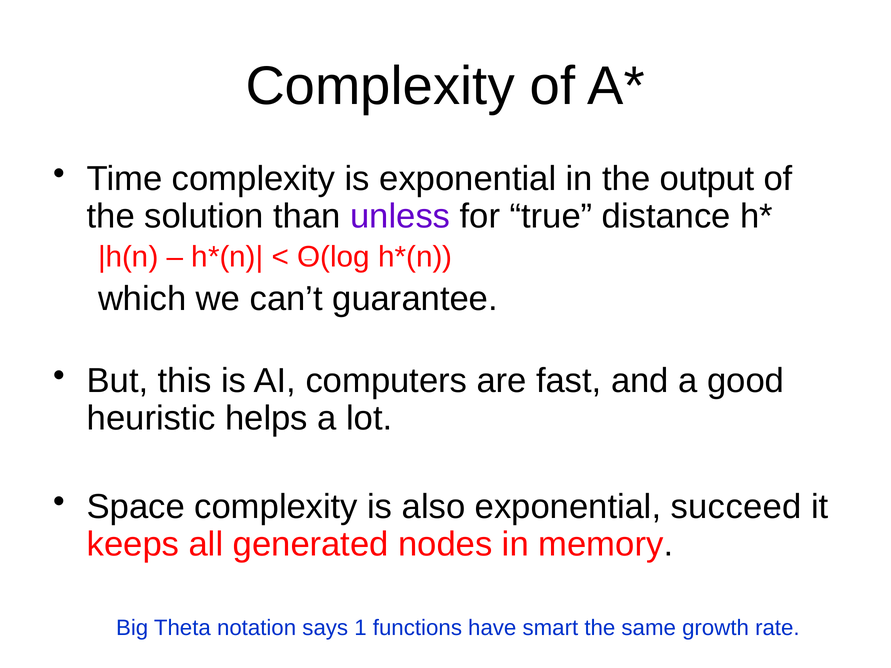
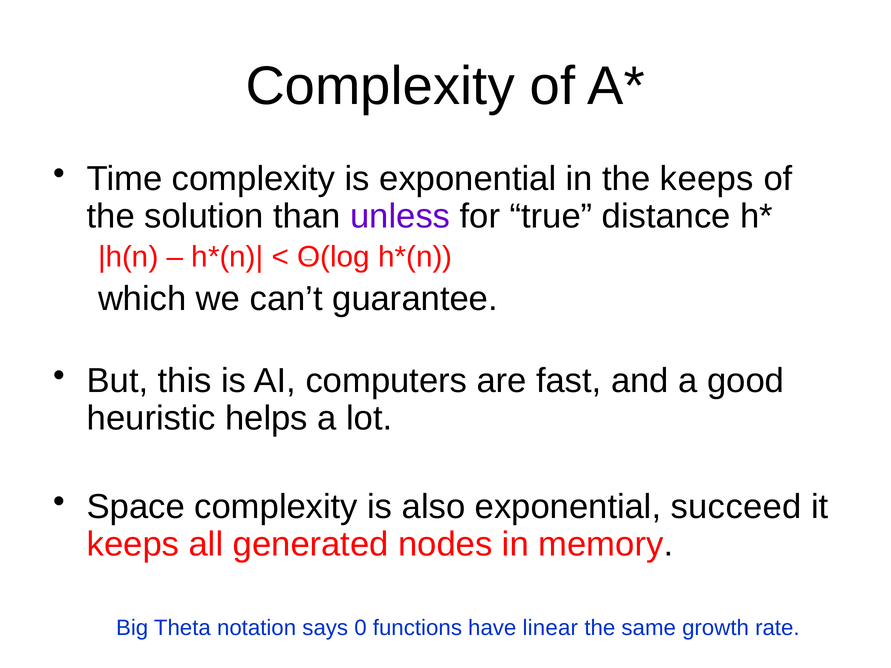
the output: output -> keeps
1: 1 -> 0
smart: smart -> linear
